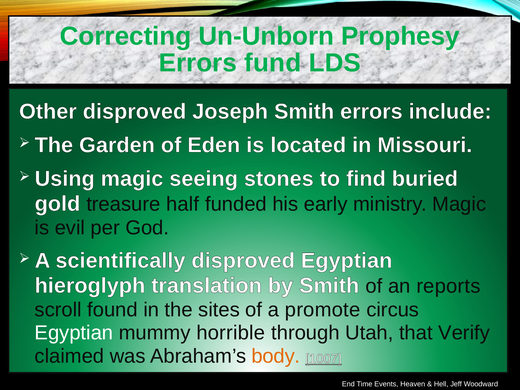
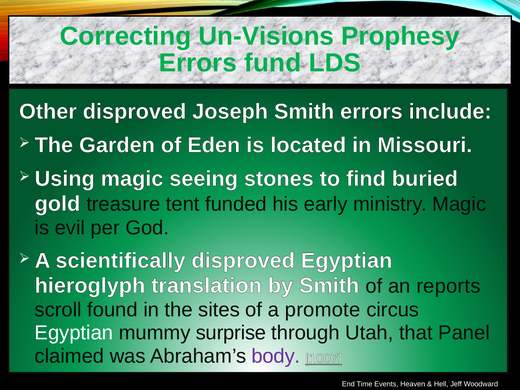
Un-Unborn: Un-Unborn -> Un-Visions
half: half -> tent
horrible: horrible -> surprise
Verify: Verify -> Panel
body colour: orange -> purple
